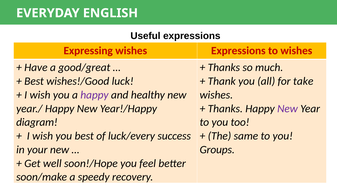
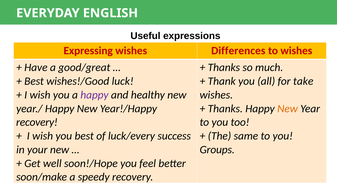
wishes Expressions: Expressions -> Differences
New at (288, 109) colour: purple -> orange
diagram at (37, 123): diagram -> recovery
